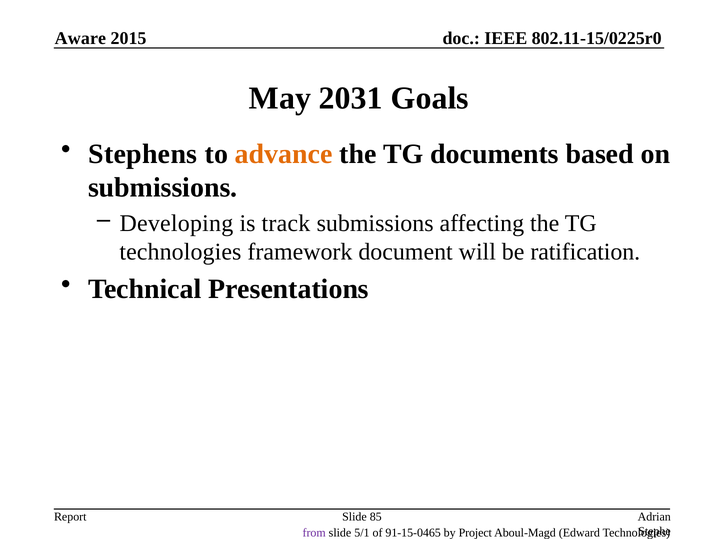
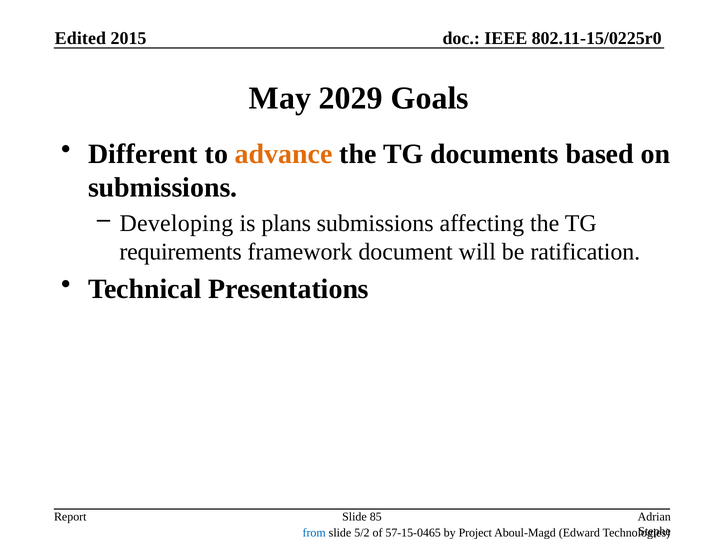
Aware: Aware -> Edited
2031: 2031 -> 2029
Stephens: Stephens -> Different
track: track -> plans
technologies at (180, 252): technologies -> requirements
from colour: purple -> blue
5/1: 5/1 -> 5/2
91-15-0465: 91-15-0465 -> 57-15-0465
